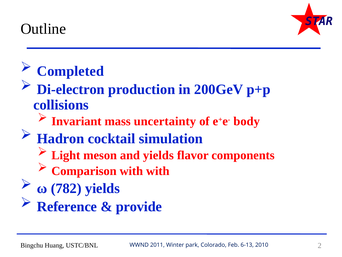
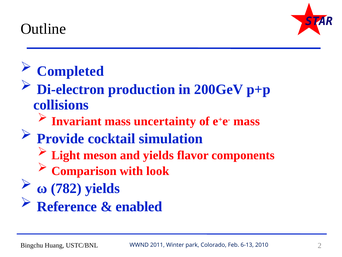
e+e- body: body -> mass
Hadron: Hadron -> Provide
with with: with -> look
provide: provide -> enabled
